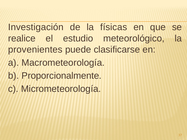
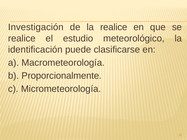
la físicas: físicas -> realice
provenientes: provenientes -> identificación
